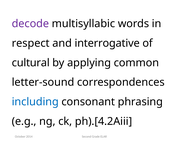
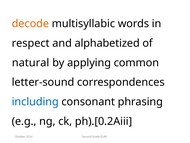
decode colour: purple -> orange
interrogative: interrogative -> alphabetized
cultural: cultural -> natural
ph).[4.2Aiii: ph).[4.2Aiii -> ph).[0.2Aiii
